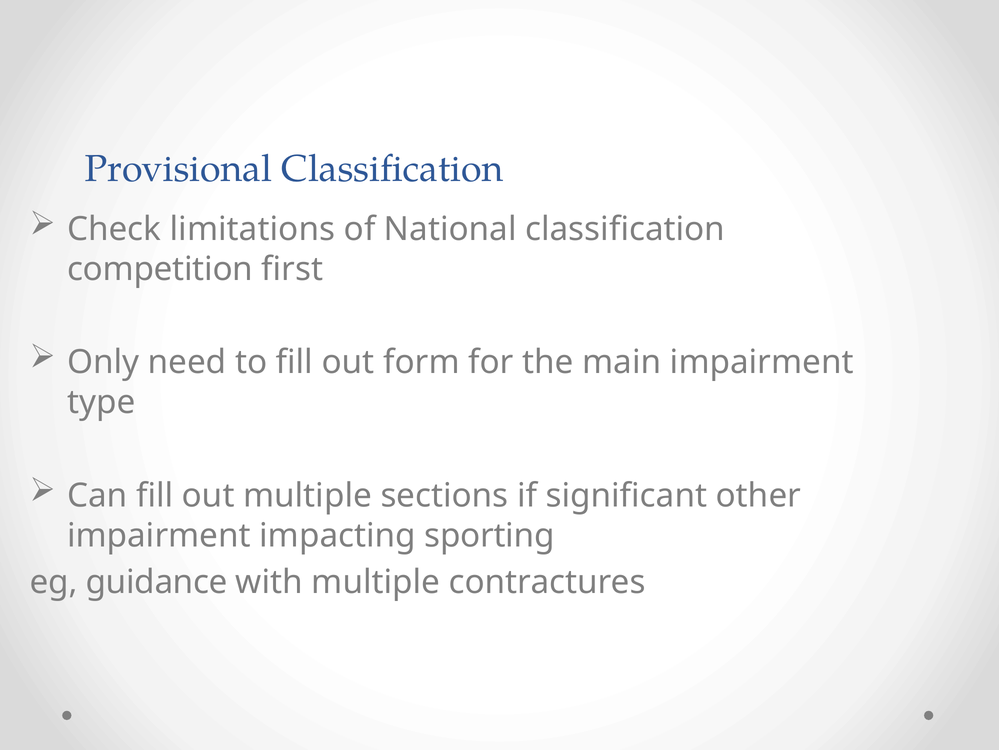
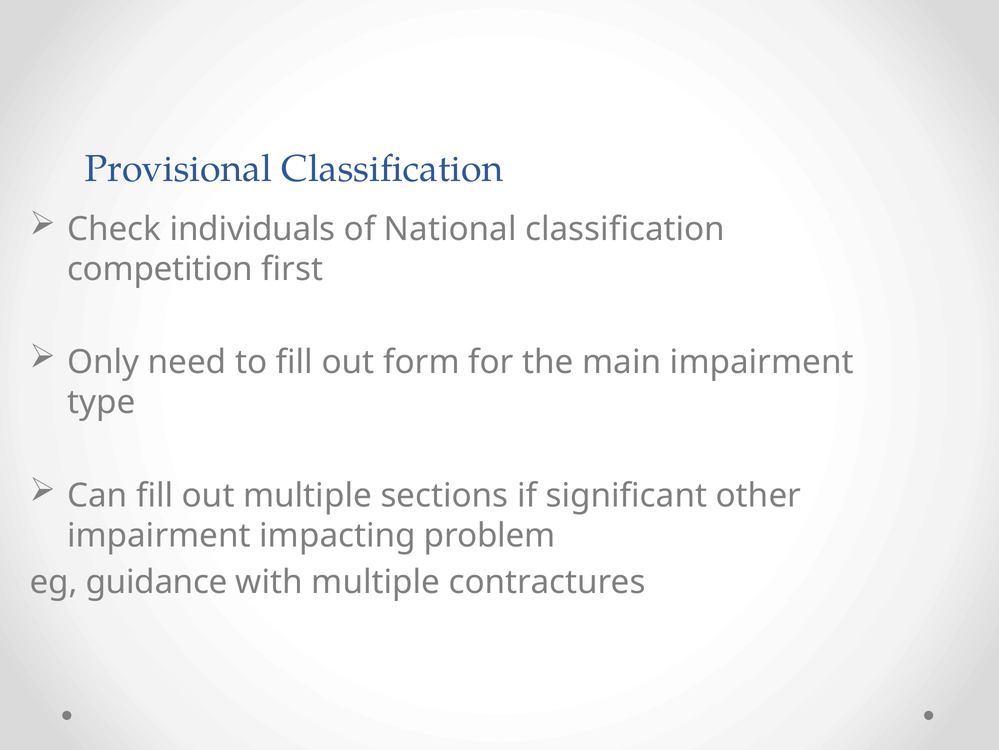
limitations: limitations -> individuals
sporting: sporting -> problem
